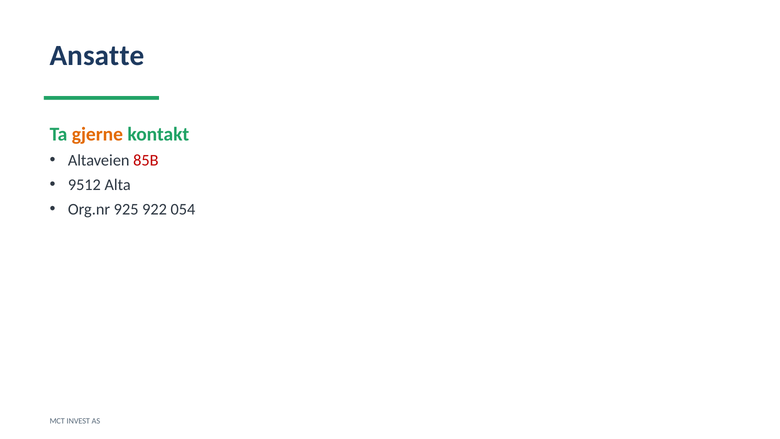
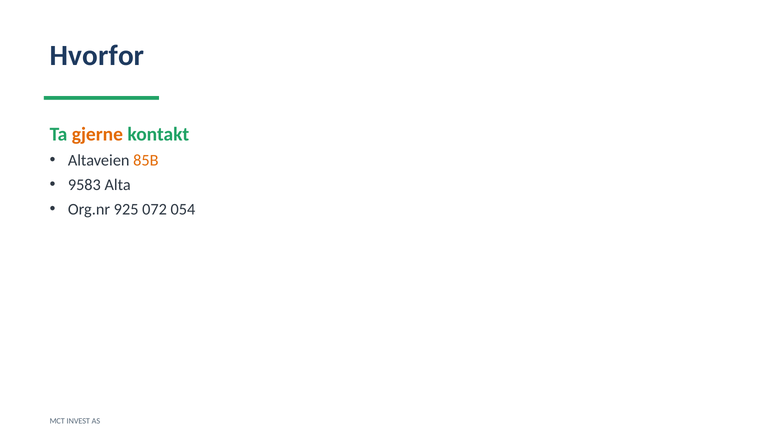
Ansatte: Ansatte -> Hvorfor
85B colour: red -> orange
9512: 9512 -> 9583
922: 922 -> 072
